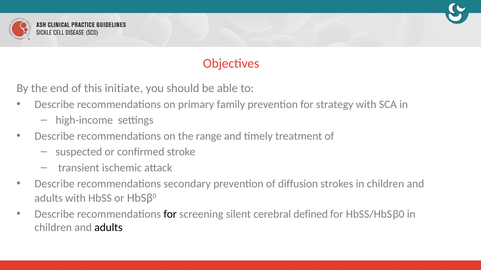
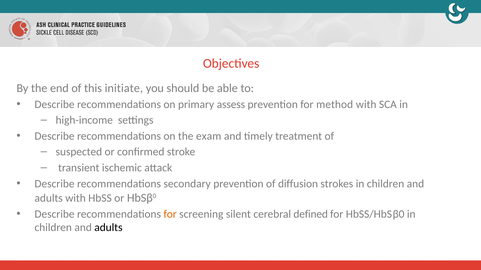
family: family -> assess
strategy: strategy -> method
range: range -> exam
for at (170, 214) colour: black -> orange
